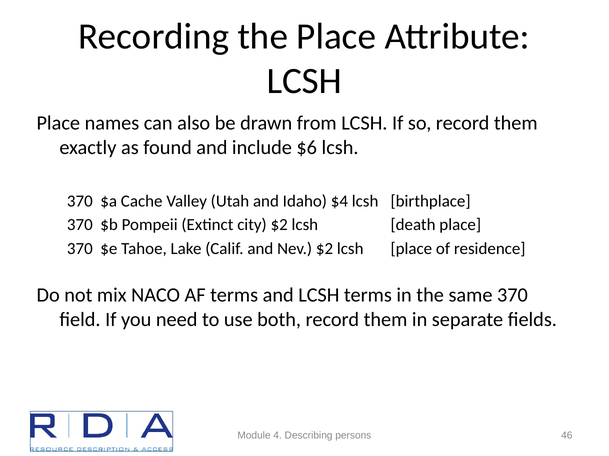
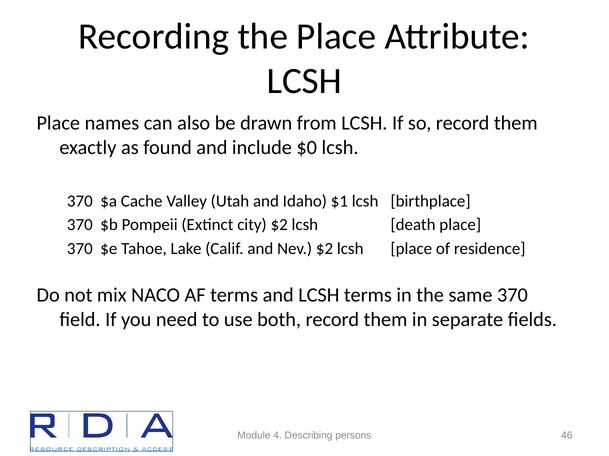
$6: $6 -> $0
$4: $4 -> $1
